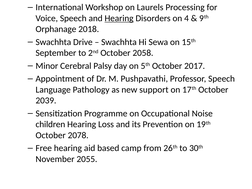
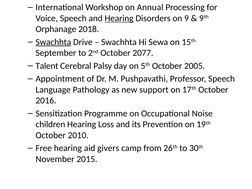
Laurels: Laurels -> Annual
4: 4 -> 9
Swachhta at (53, 42) underline: none -> present
2058: 2058 -> 2077
Minor: Minor -> Talent
2017: 2017 -> 2005
2039: 2039 -> 2016
2078: 2078 -> 2010
based: based -> givers
2055: 2055 -> 2015
